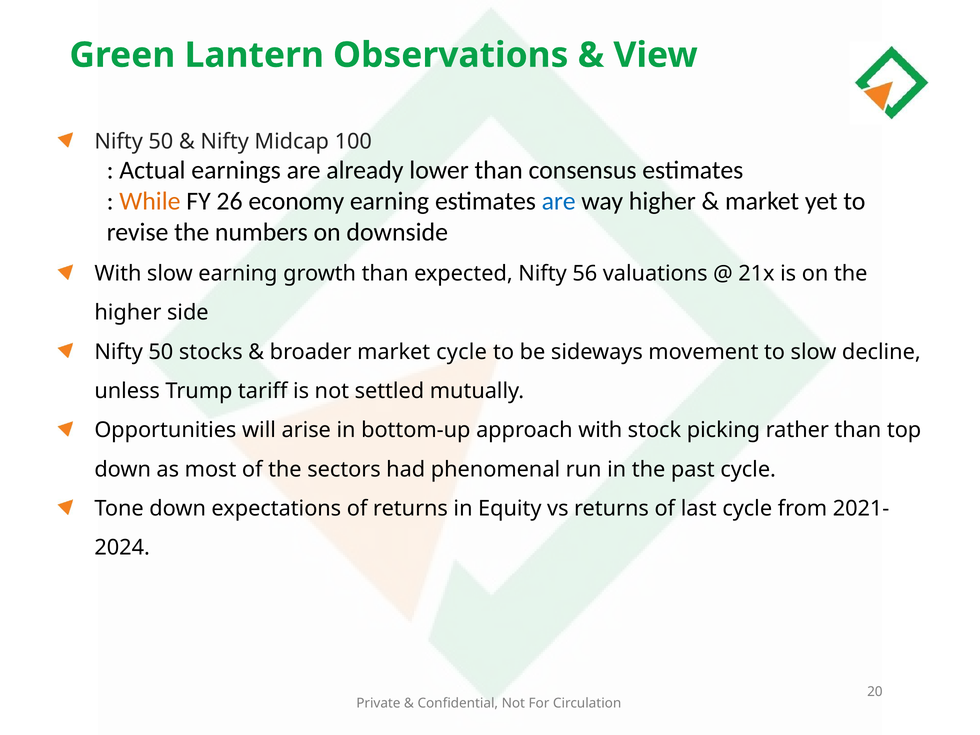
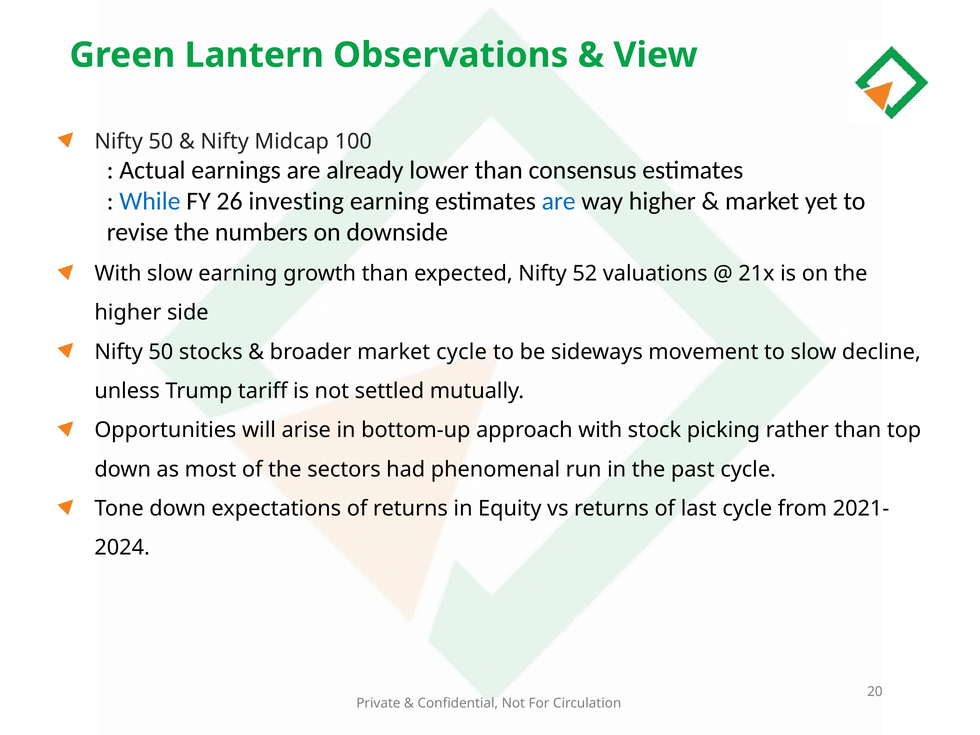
While colour: orange -> blue
economy: economy -> investing
56: 56 -> 52
